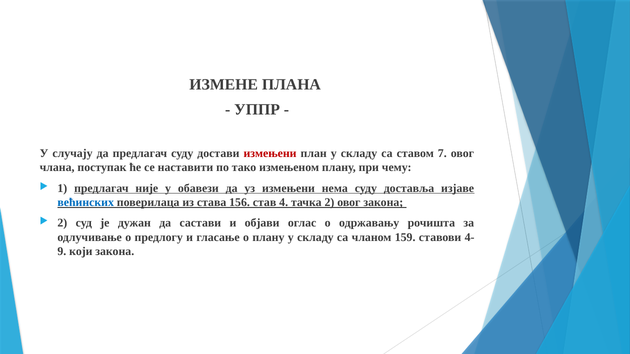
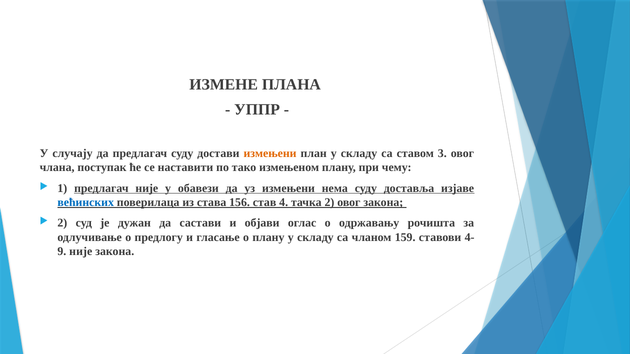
измењени at (270, 153) colour: red -> orange
7: 7 -> 3
који at (81, 252): који -> није
